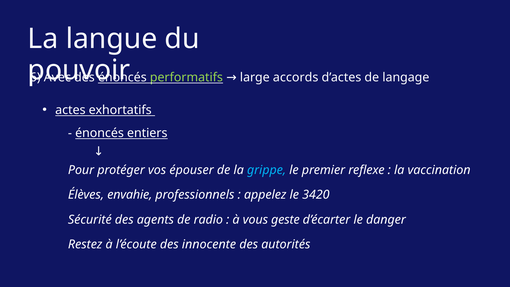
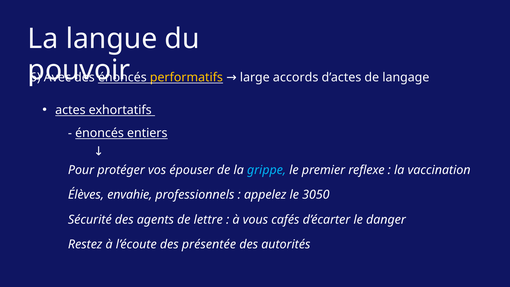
performatifs colour: light green -> yellow
3420: 3420 -> 3050
radio: radio -> lettre
geste: geste -> cafés
innocente: innocente -> présentée
